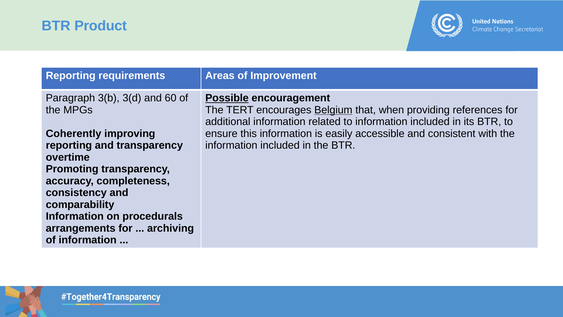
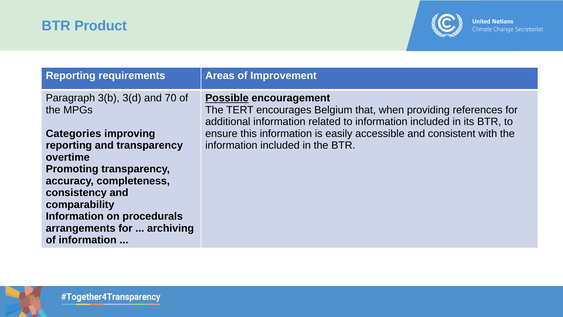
60: 60 -> 70
Belgium underline: present -> none
Coherently: Coherently -> Categories
